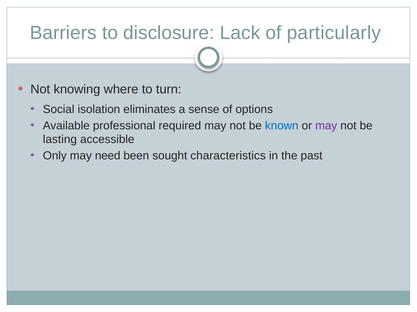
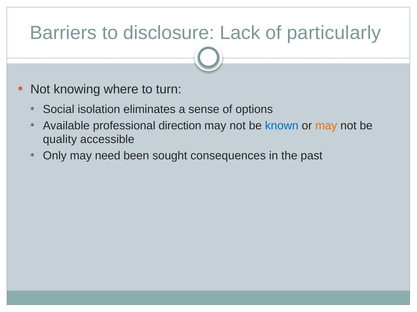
required: required -> direction
may at (326, 126) colour: purple -> orange
lasting: lasting -> quality
characteristics: characteristics -> consequences
